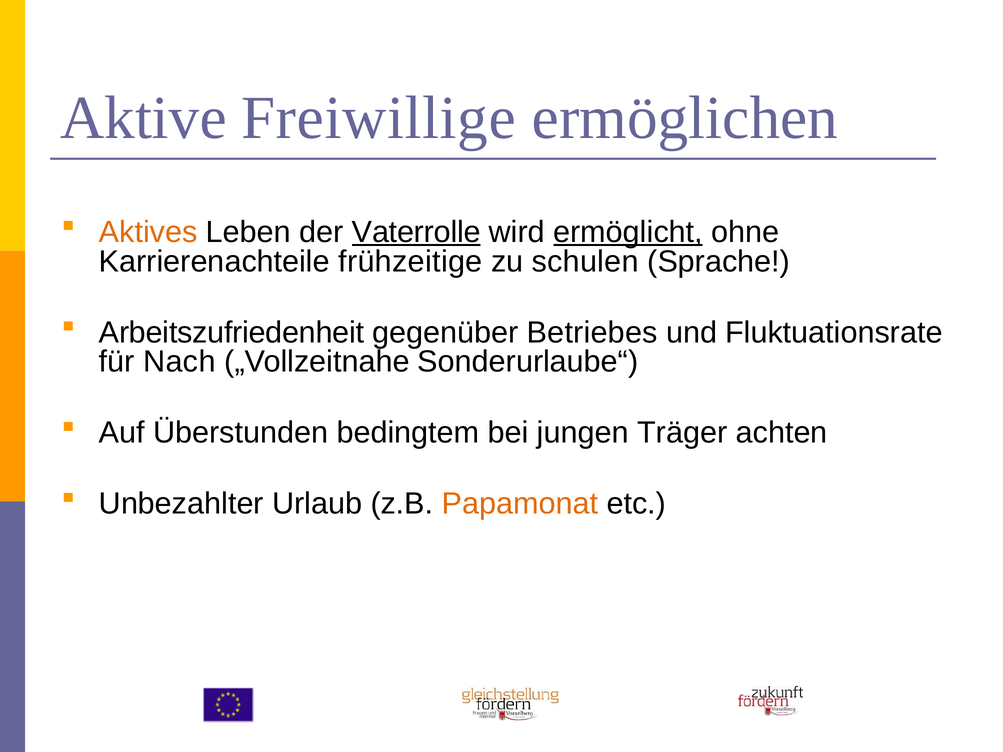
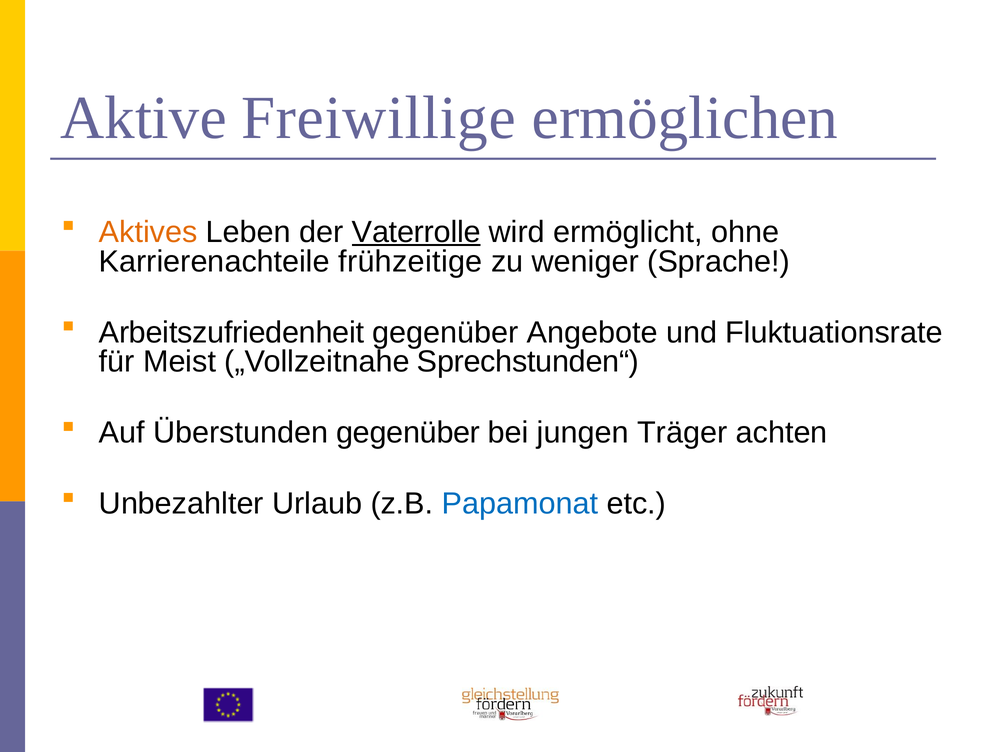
ermöglicht underline: present -> none
schulen: schulen -> weniger
Betriebes: Betriebes -> Angebote
Nach: Nach -> Meist
Sonderurlaube“: Sonderurlaube“ -> Sprechstunden“
Überstunden bedingtem: bedingtem -> gegenüber
Papamonat colour: orange -> blue
